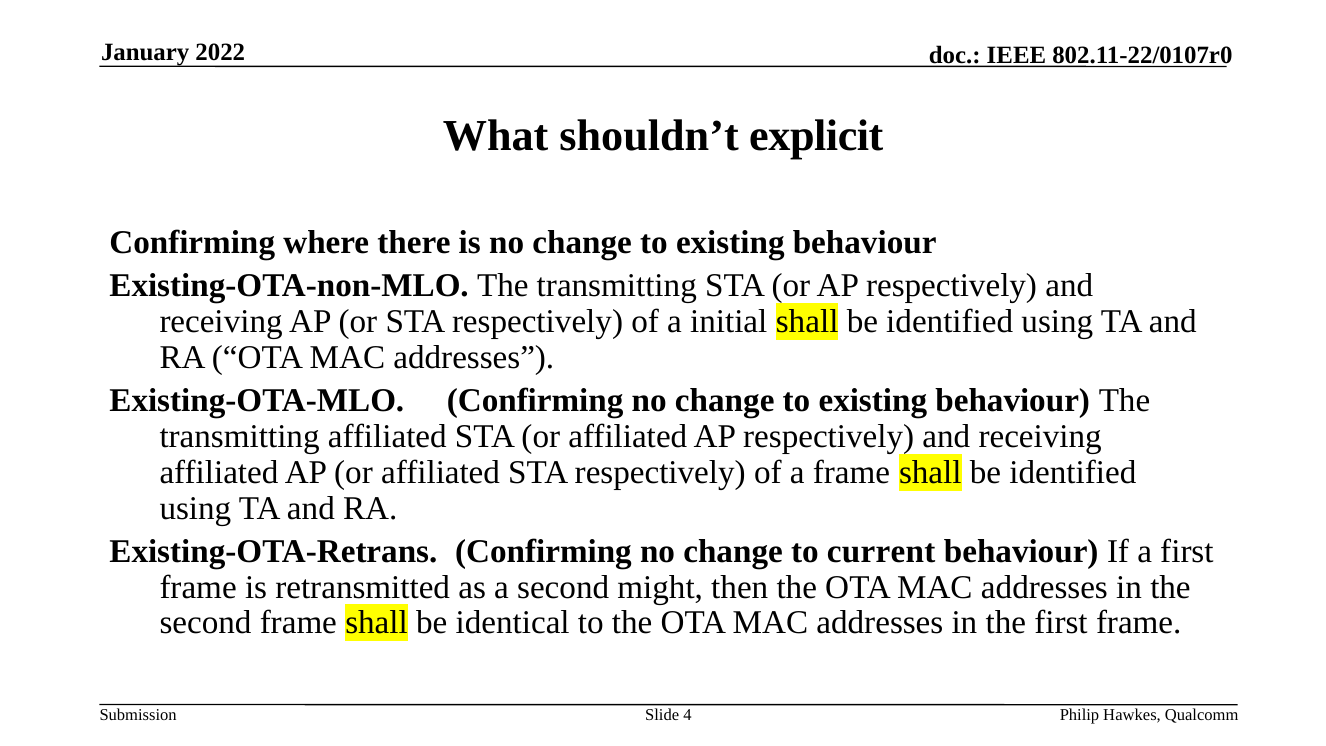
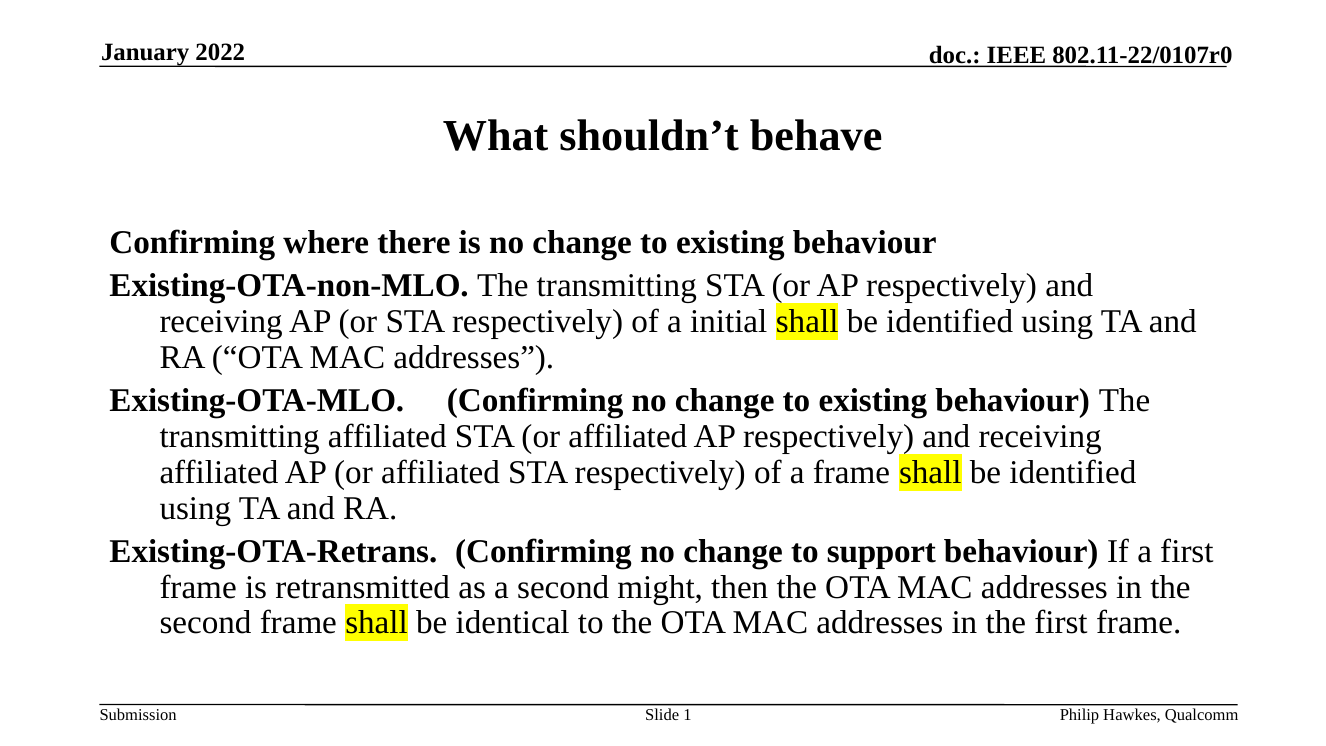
explicit: explicit -> behave
current: current -> support
4: 4 -> 1
